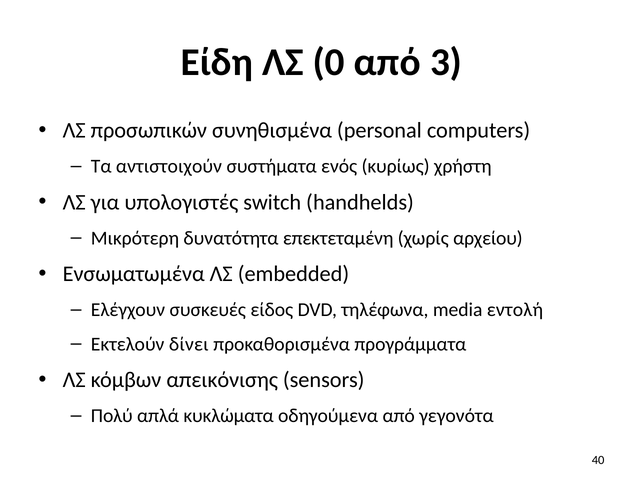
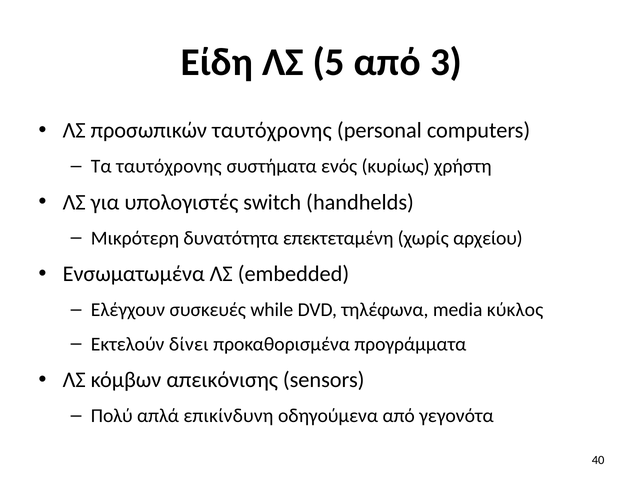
0: 0 -> 5
προσωπικών συνηθισμένα: συνηθισμένα -> ταυτόχρονης
Τα αντιστοιχούν: αντιστοιχούν -> ταυτόχρονης
είδος: είδος -> while
εντολή: εντολή -> κύκλος
κυκλώματα: κυκλώματα -> επικίνδυνη
